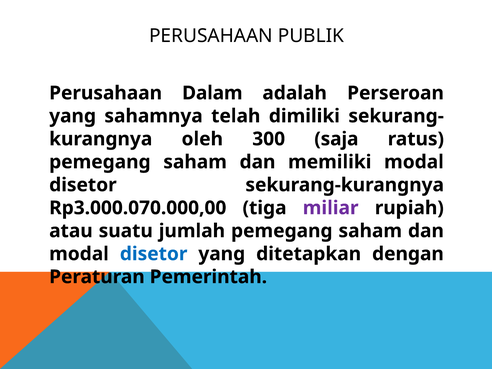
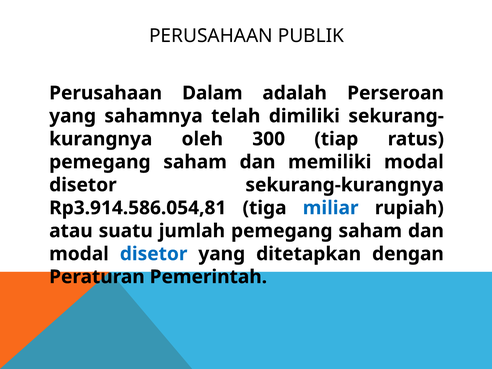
saja: saja -> tiap
Rp3.000.070.000,00: Rp3.000.070.000,00 -> Rp3.914.586.054,81
miliar colour: purple -> blue
